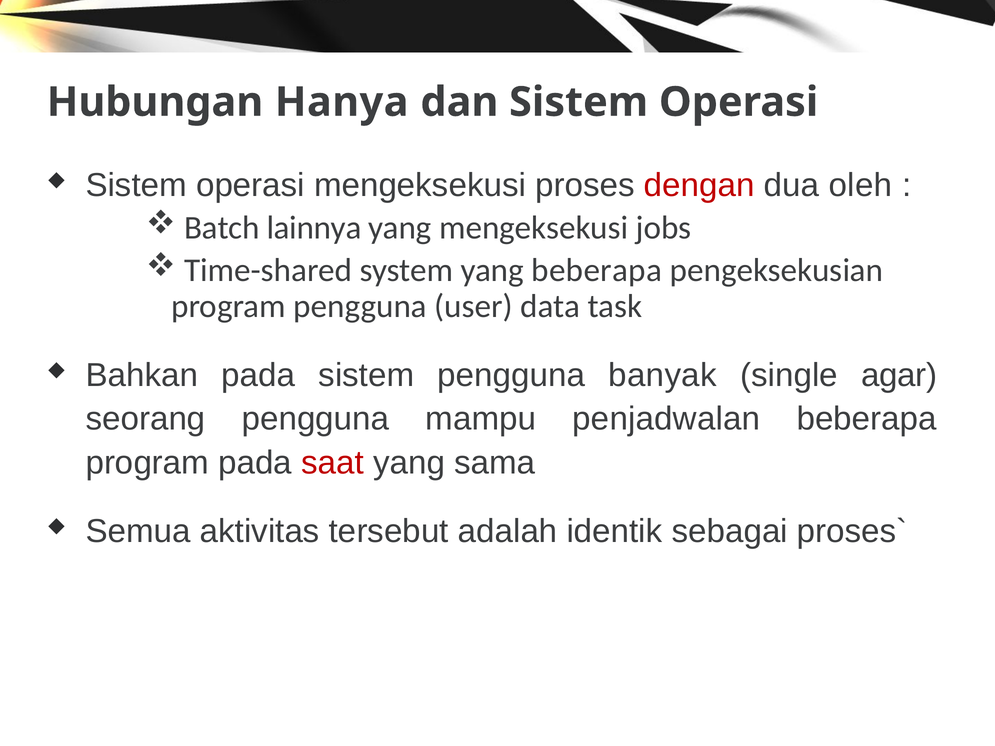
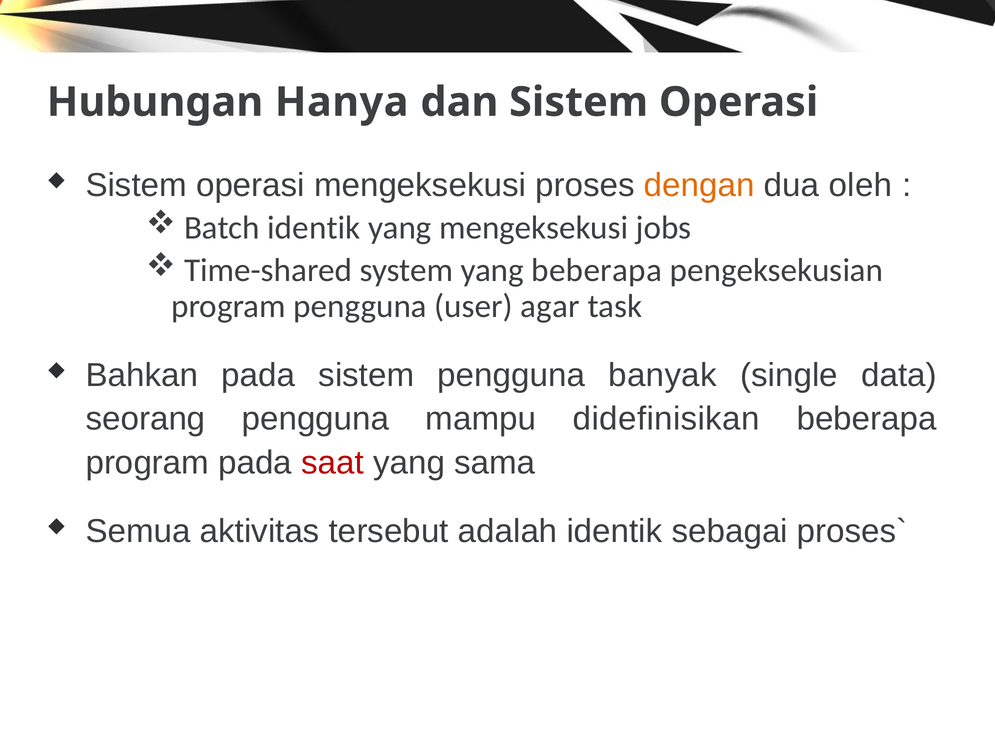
dengan colour: red -> orange
Batch lainnya: lainnya -> identik
data: data -> agar
agar: agar -> data
penjadwalan: penjadwalan -> didefinisikan
